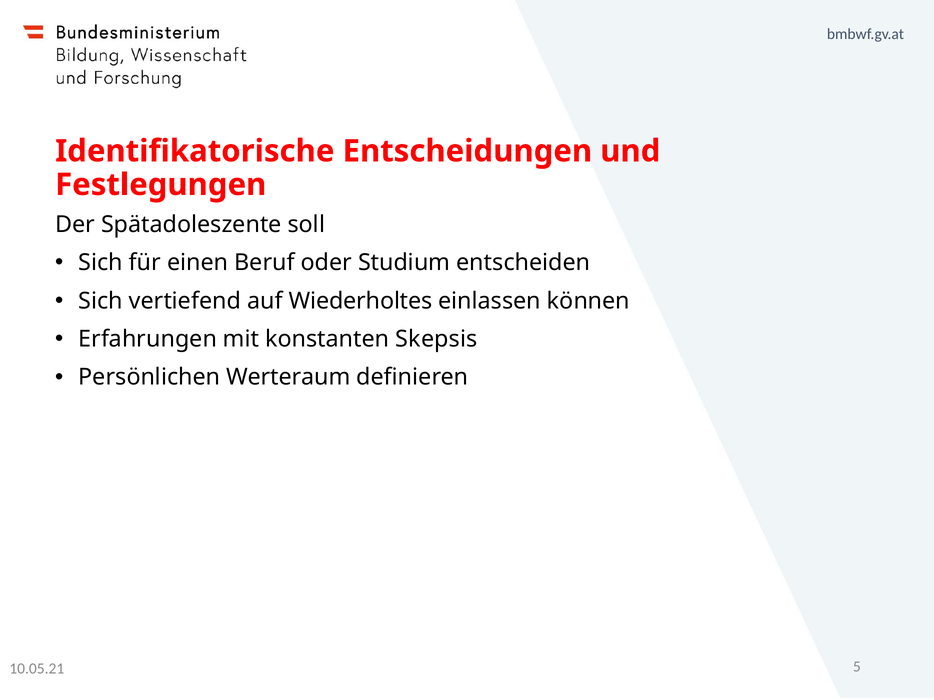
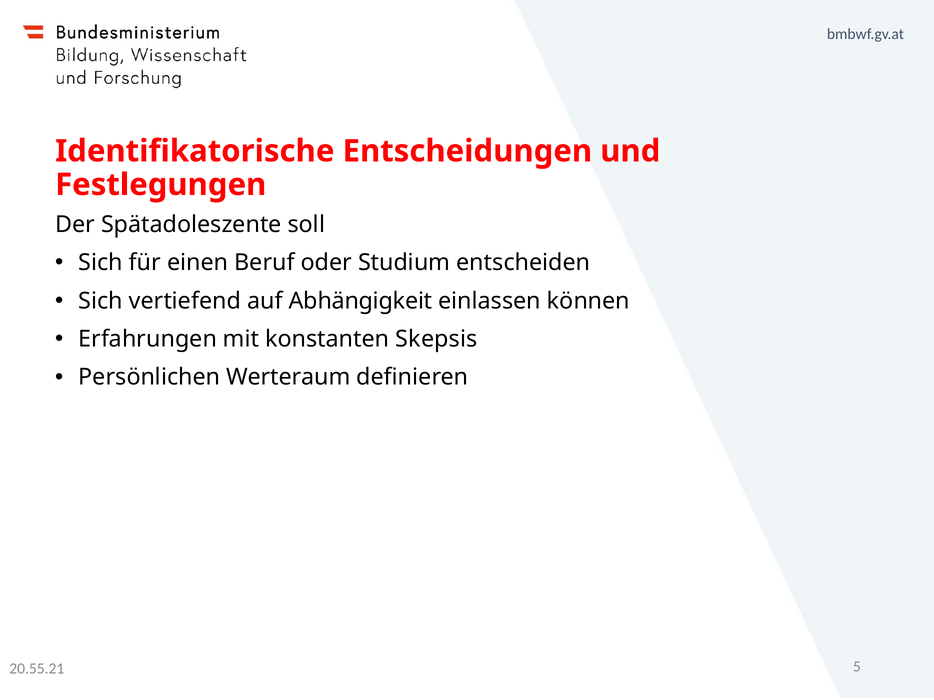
Wiederholtes: Wiederholtes -> Abhängigkeit
10.05.21: 10.05.21 -> 20.55.21
